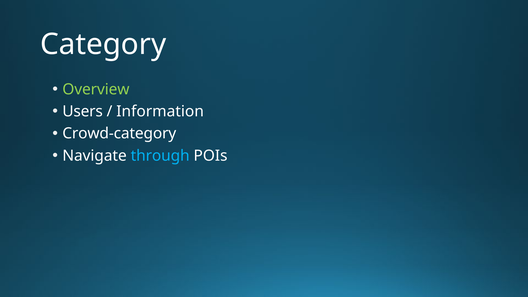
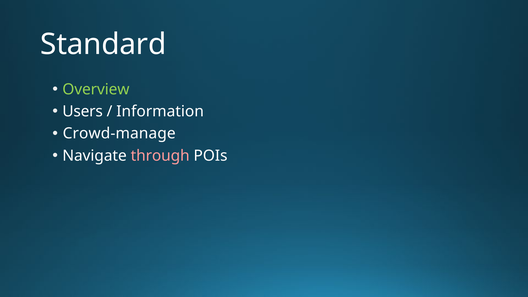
Category: Category -> Standard
Crowd-category: Crowd-category -> Crowd-manage
through colour: light blue -> pink
